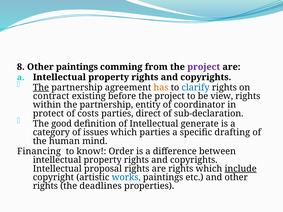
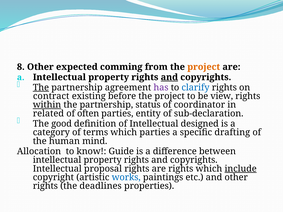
Other paintings: paintings -> expected
project at (204, 67) colour: purple -> orange
and at (169, 77) underline: none -> present
has colour: orange -> purple
within underline: none -> present
entity: entity -> status
protect: protect -> related
costs: costs -> often
direct: direct -> entity
generate: generate -> designed
issues: issues -> terms
Financing: Financing -> Allocation
Order: Order -> Guide
